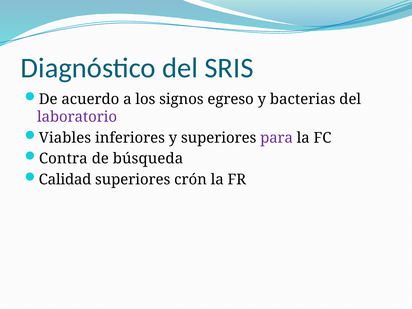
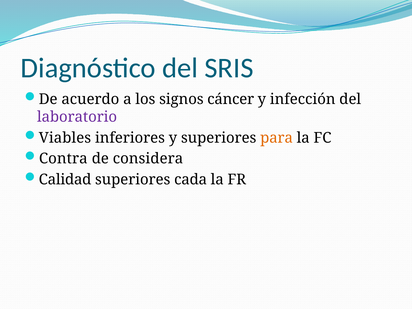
egreso: egreso -> cáncer
bacterias: bacterias -> infección
para colour: purple -> orange
búsqueda: búsqueda -> considera
crón: crón -> cada
